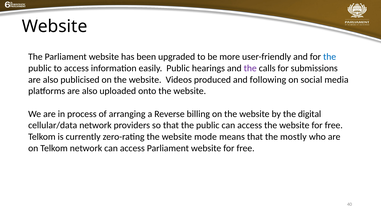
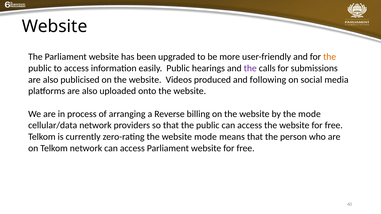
the at (330, 57) colour: blue -> orange
the digital: digital -> mode
mostly: mostly -> person
